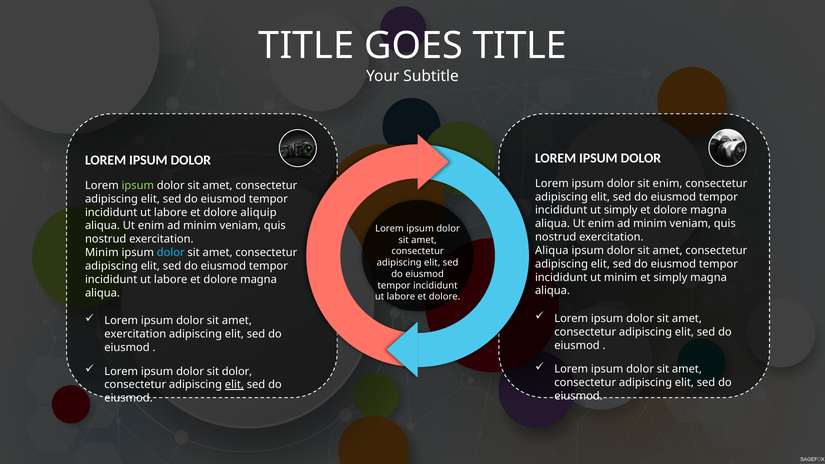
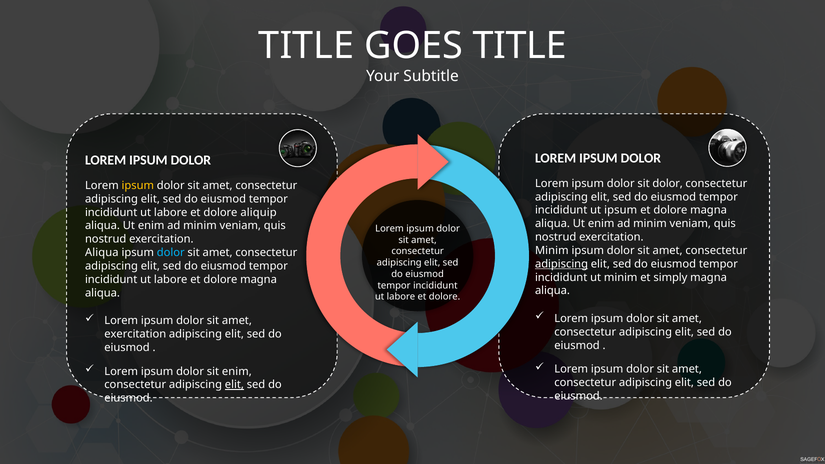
sit enim: enim -> dolor
ipsum at (138, 186) colour: light green -> yellow
ut simply: simply -> ipsum
Aliqua at (552, 251): Aliqua -> Minim
Minim at (102, 253): Minim -> Aliqua
adipiscing at (562, 264) underline: none -> present
sit dolor: dolor -> enim
